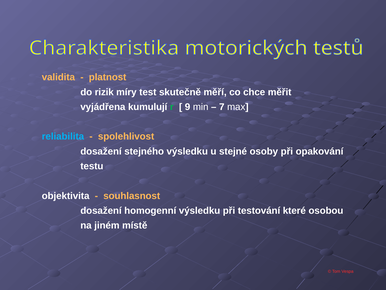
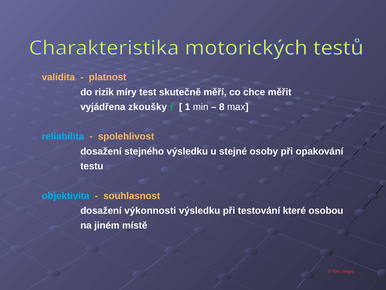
kumulují: kumulují -> zkoušky
9: 9 -> 1
7: 7 -> 8
objektivita colour: white -> light blue
homogenní: homogenní -> výkonnosti
